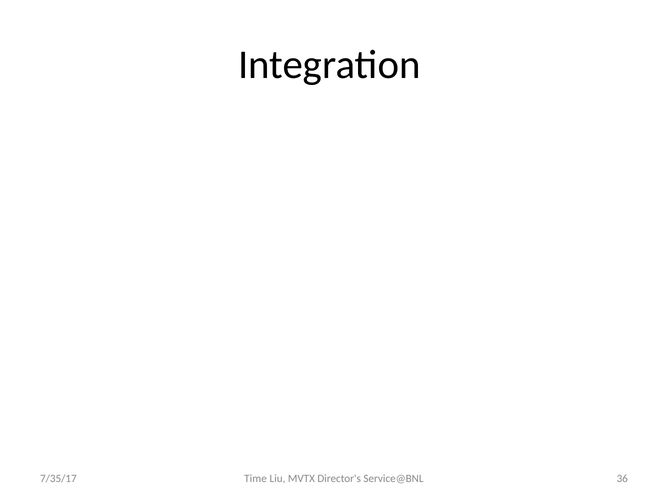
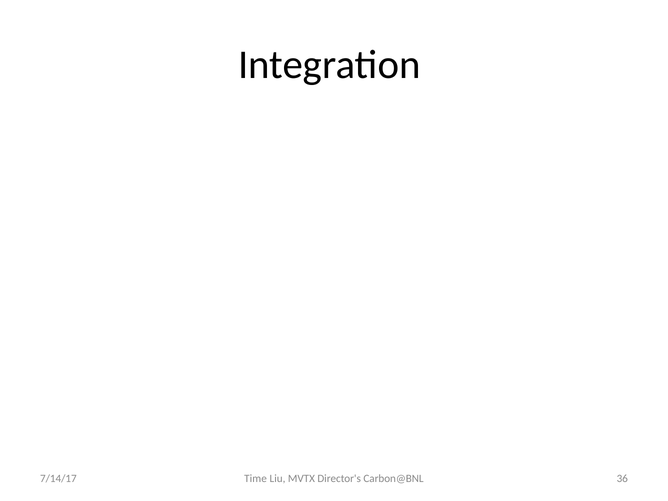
Service@BNL: Service@BNL -> Carbon@BNL
7/35/17: 7/35/17 -> 7/14/17
